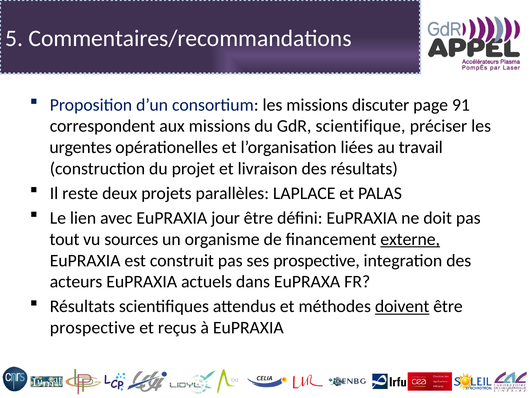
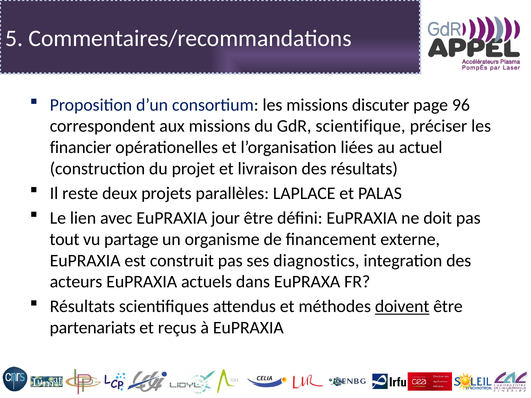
91: 91 -> 96
urgentes: urgentes -> financier
travail: travail -> actuel
sources: sources -> partage
externe underline: present -> none
ses prospective: prospective -> diagnostics
prospective at (92, 328): prospective -> partenariats
